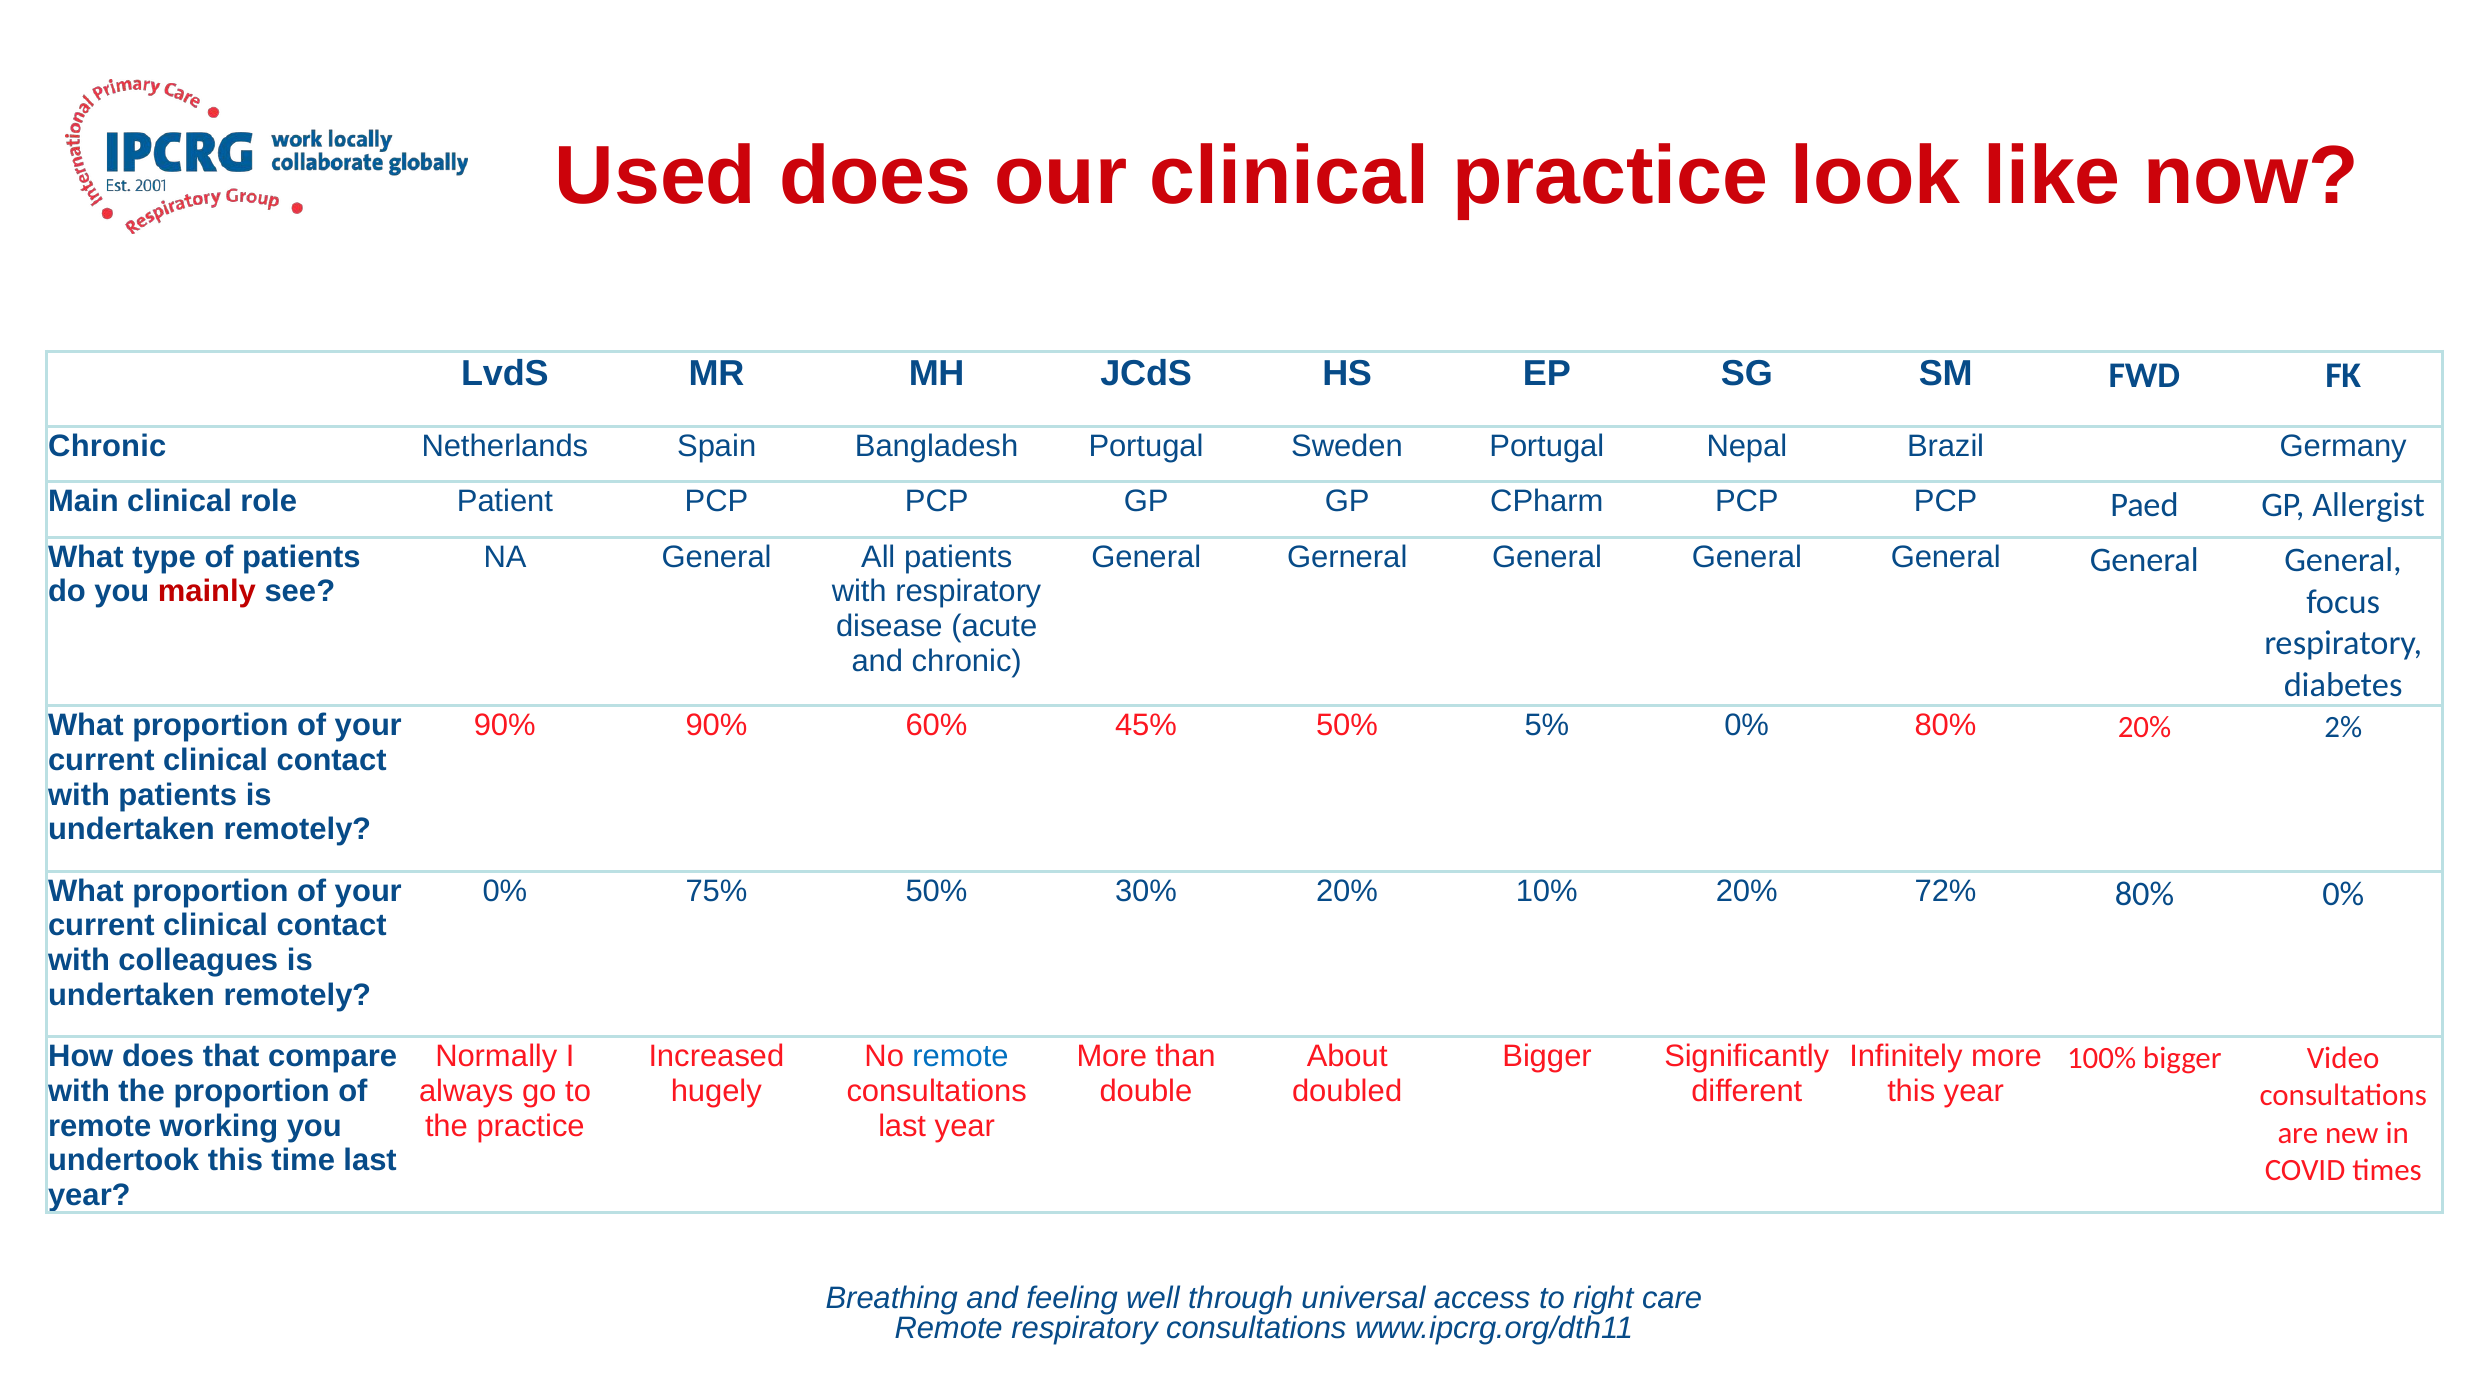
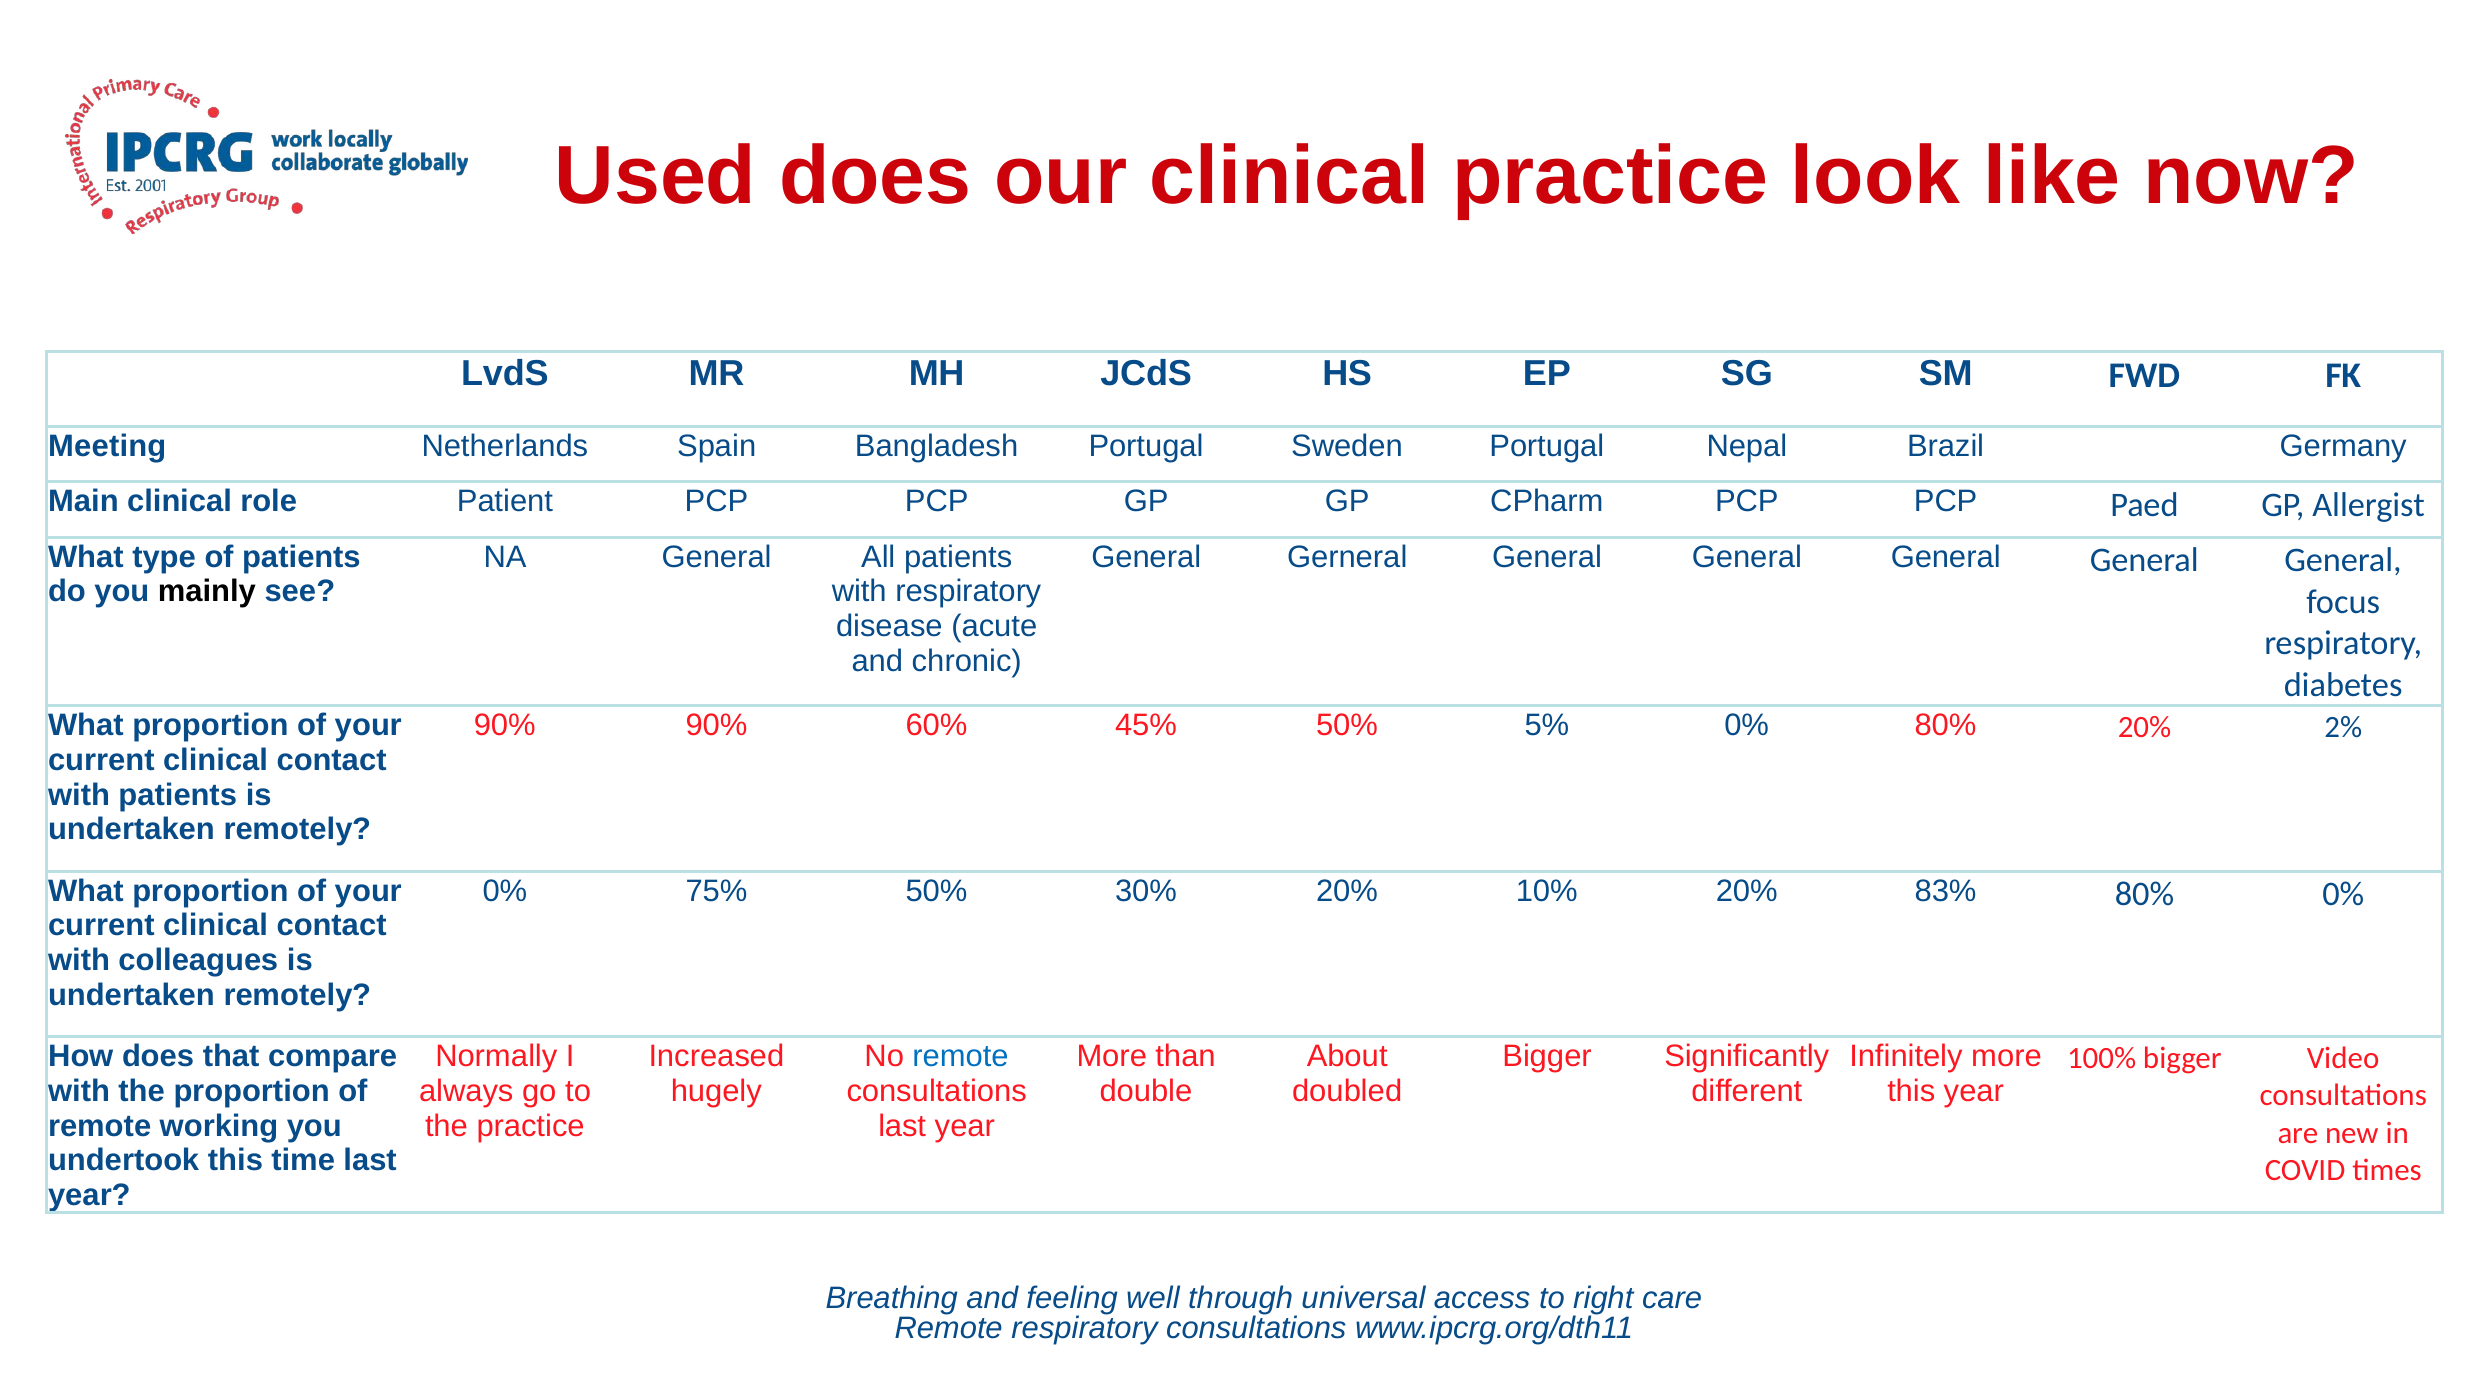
Chronic at (107, 446): Chronic -> Meeting
mainly colour: red -> black
72%: 72% -> 83%
